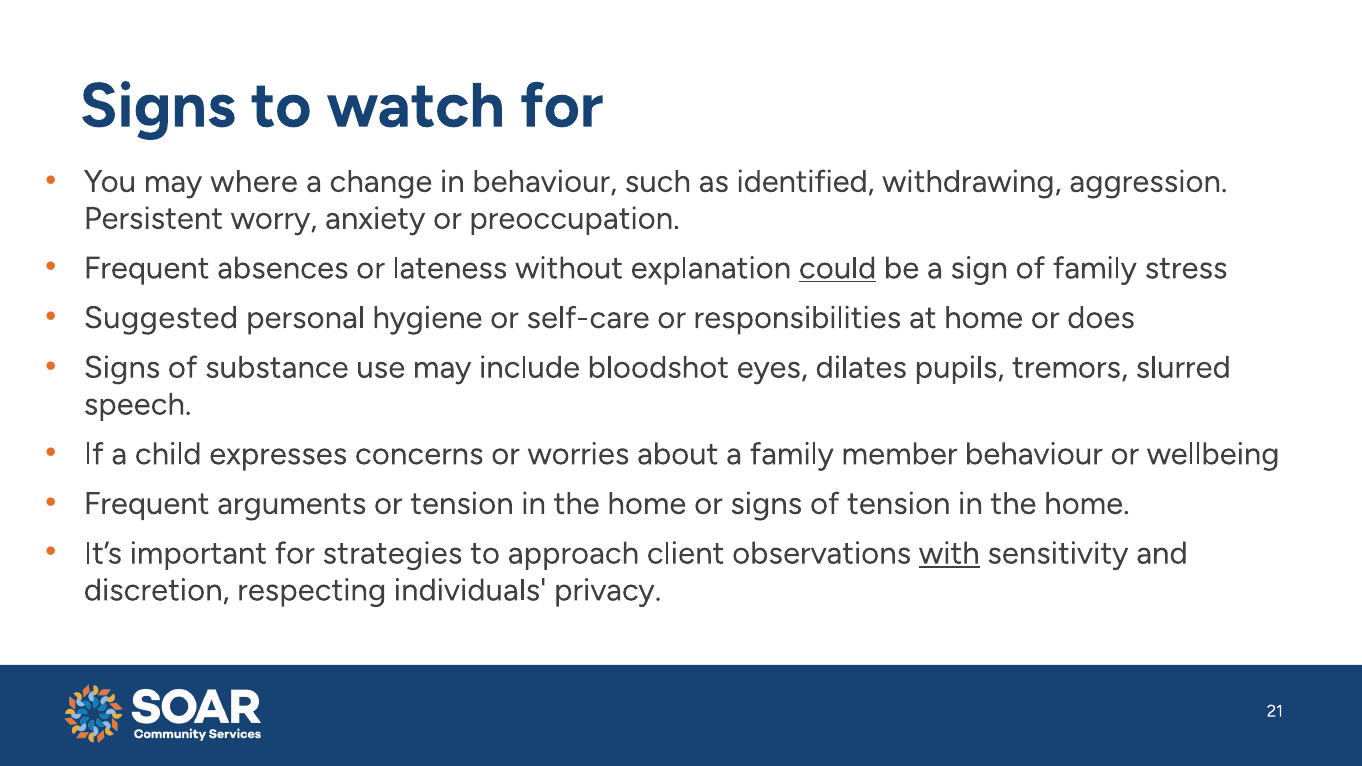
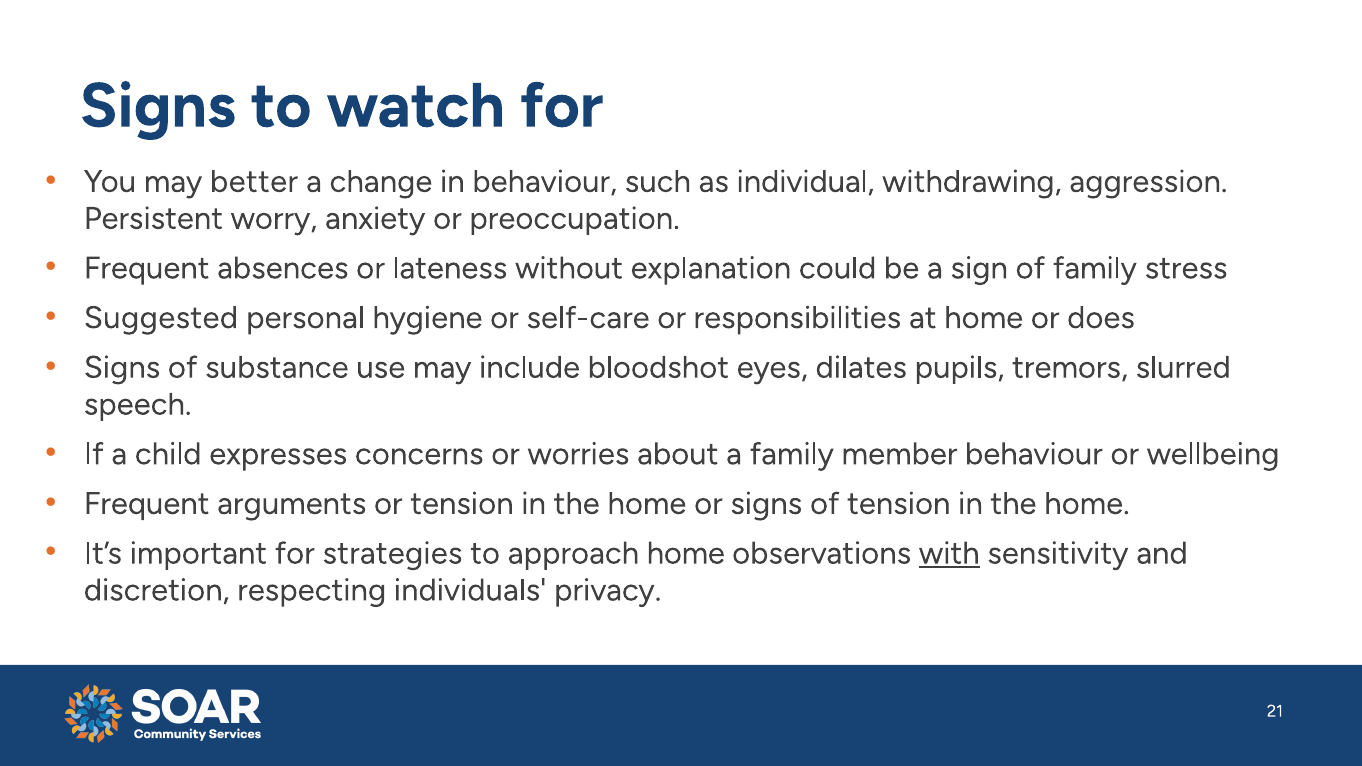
where: where -> better
identified: identified -> individual
could underline: present -> none
approach client: client -> home
